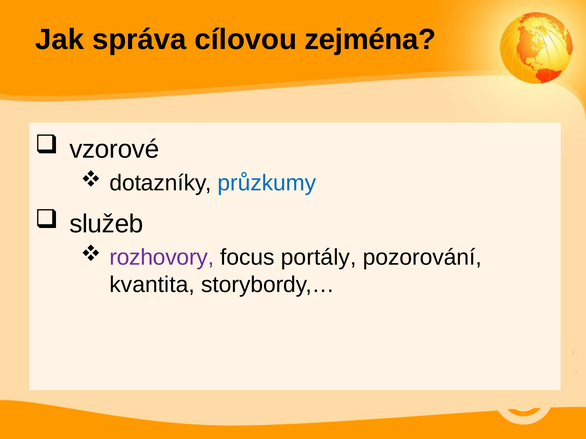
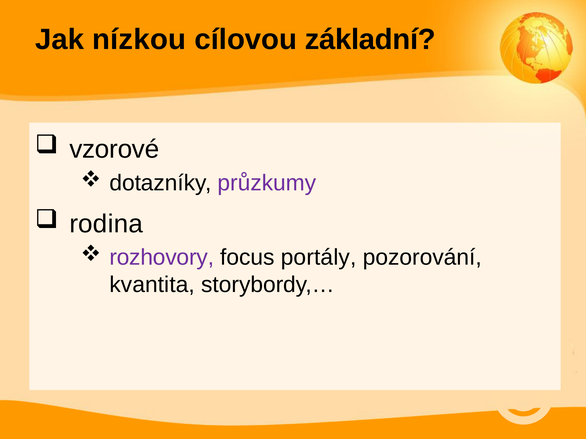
správa: správa -> nízkou
zejména: zejména -> základní
průzkumy colour: blue -> purple
služeb: služeb -> rodina
